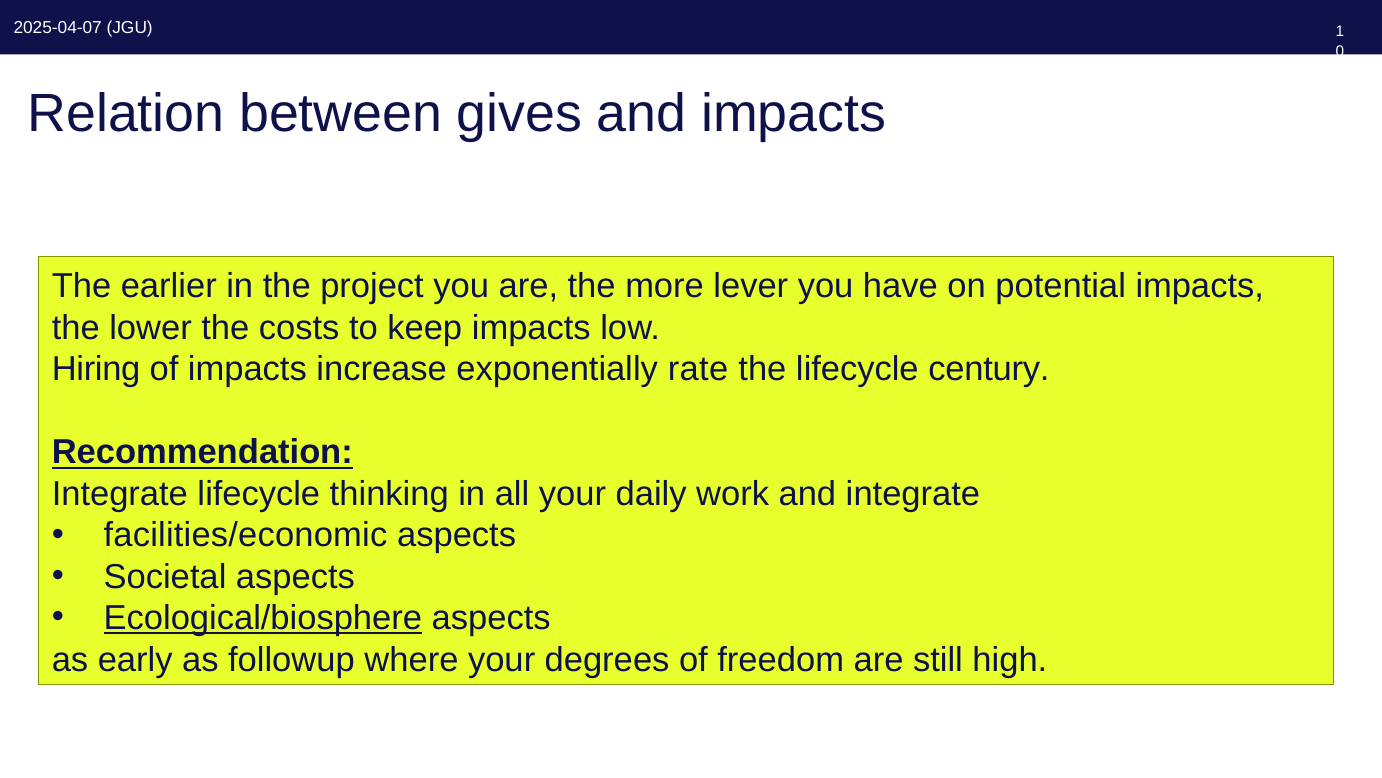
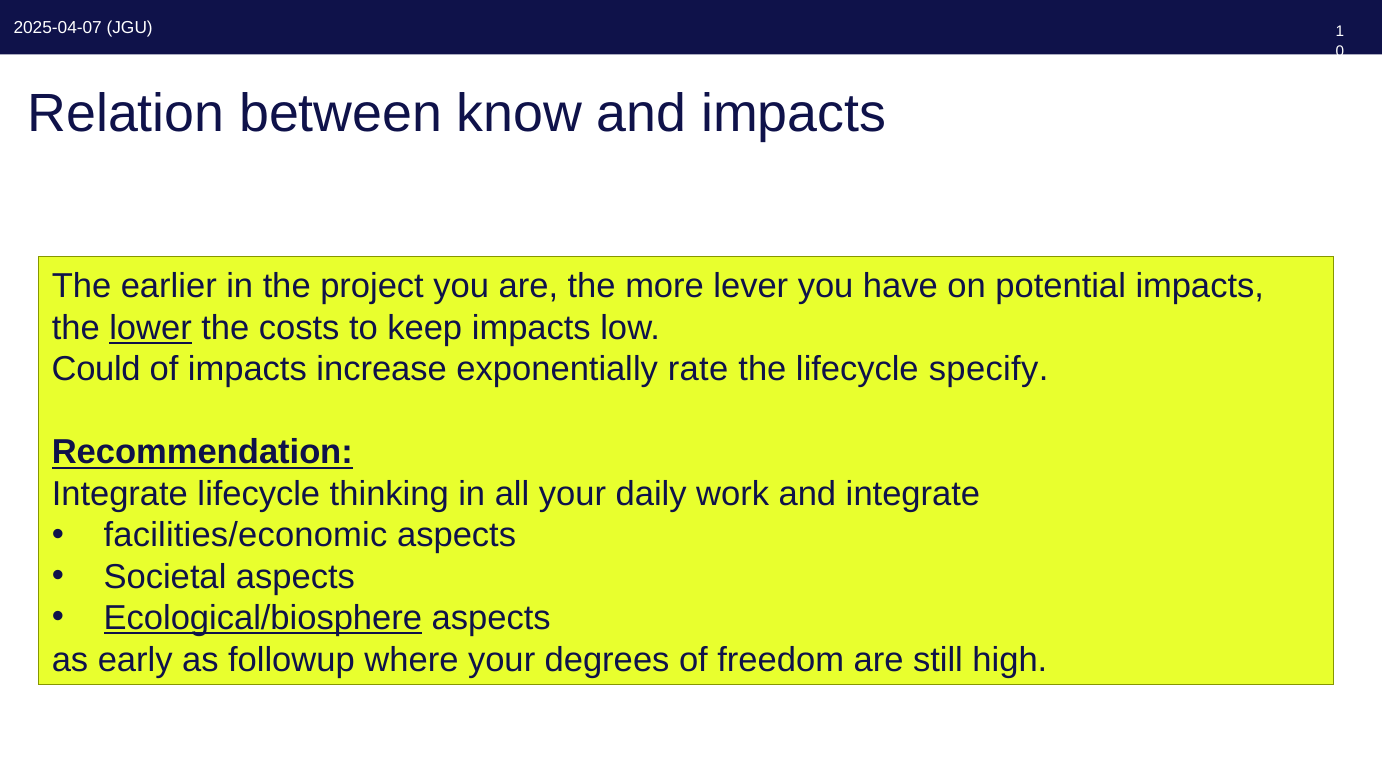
gives: gives -> know
lower underline: none -> present
Hiring: Hiring -> Could
century: century -> specify
